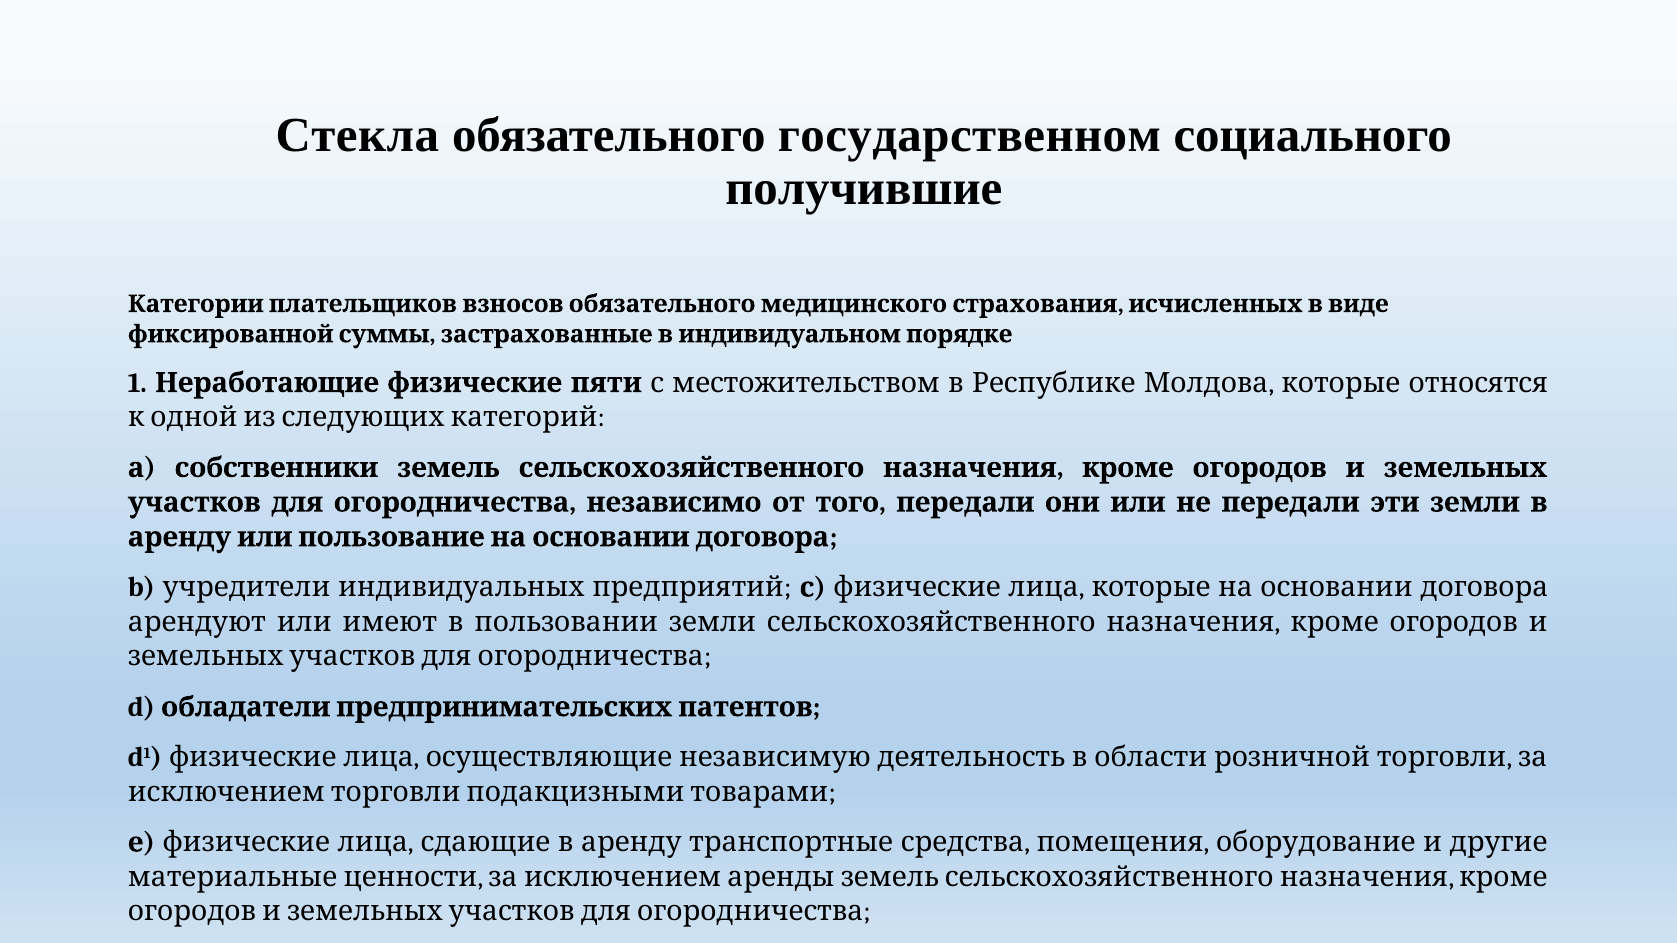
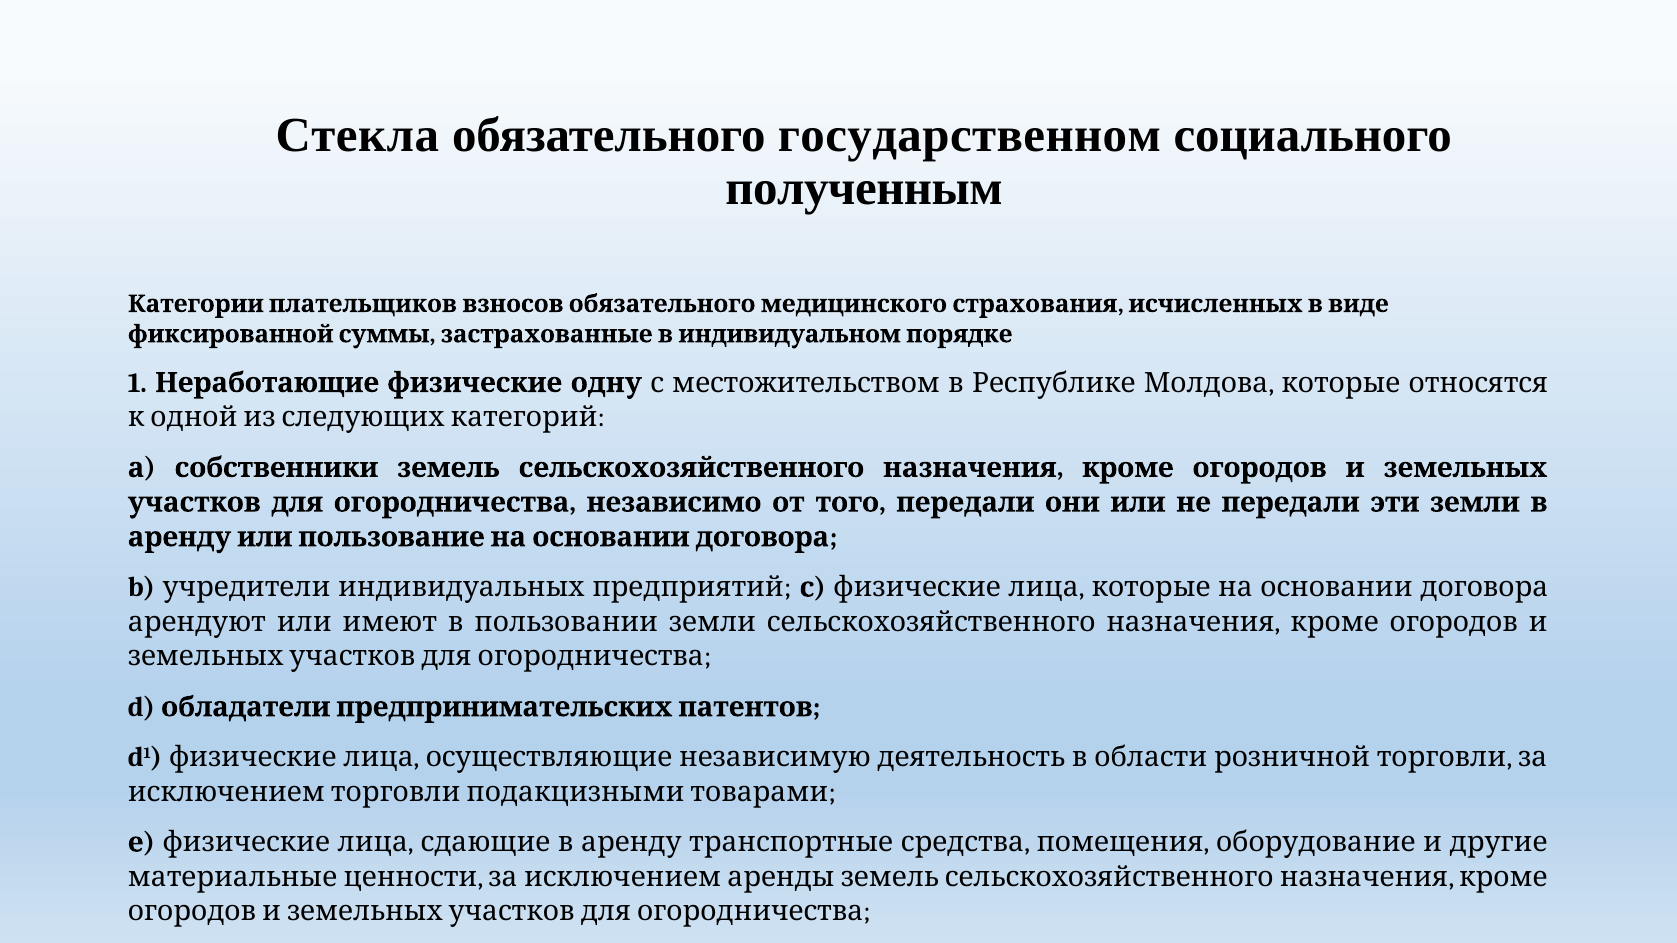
получившие: получившие -> полученным
пяти: пяти -> одну
